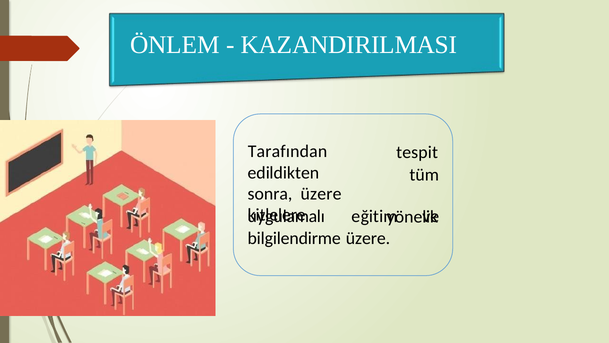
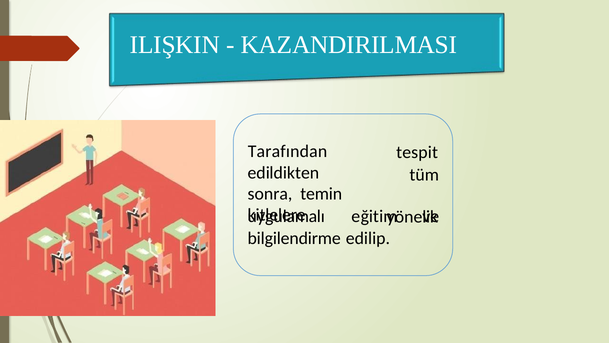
ÖNLEM: ÖNLEM -> ILIŞKIN
sonra üzere: üzere -> temin
bilgilendirme üzere: üzere -> edilip
